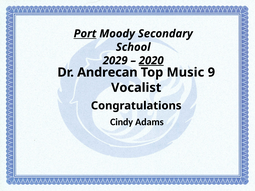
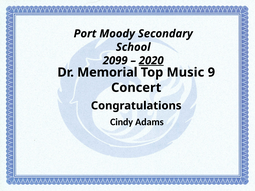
Port underline: present -> none
2029: 2029 -> 2099
Andrecan: Andrecan -> Memorial
Vocalist: Vocalist -> Concert
